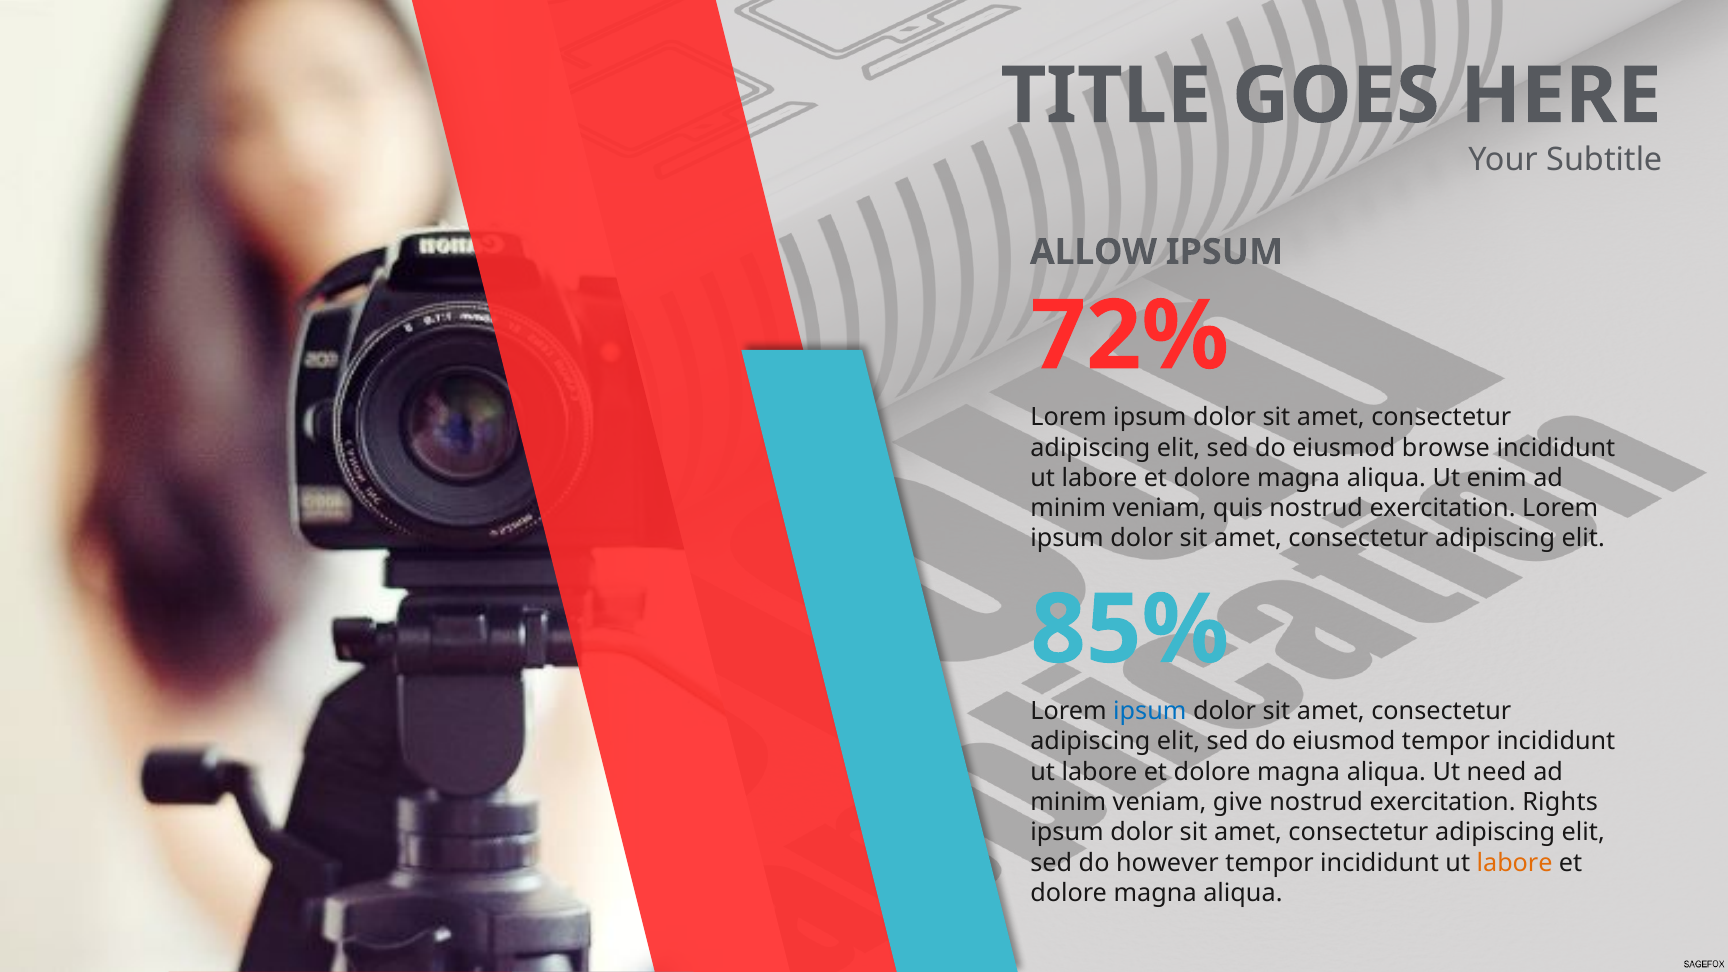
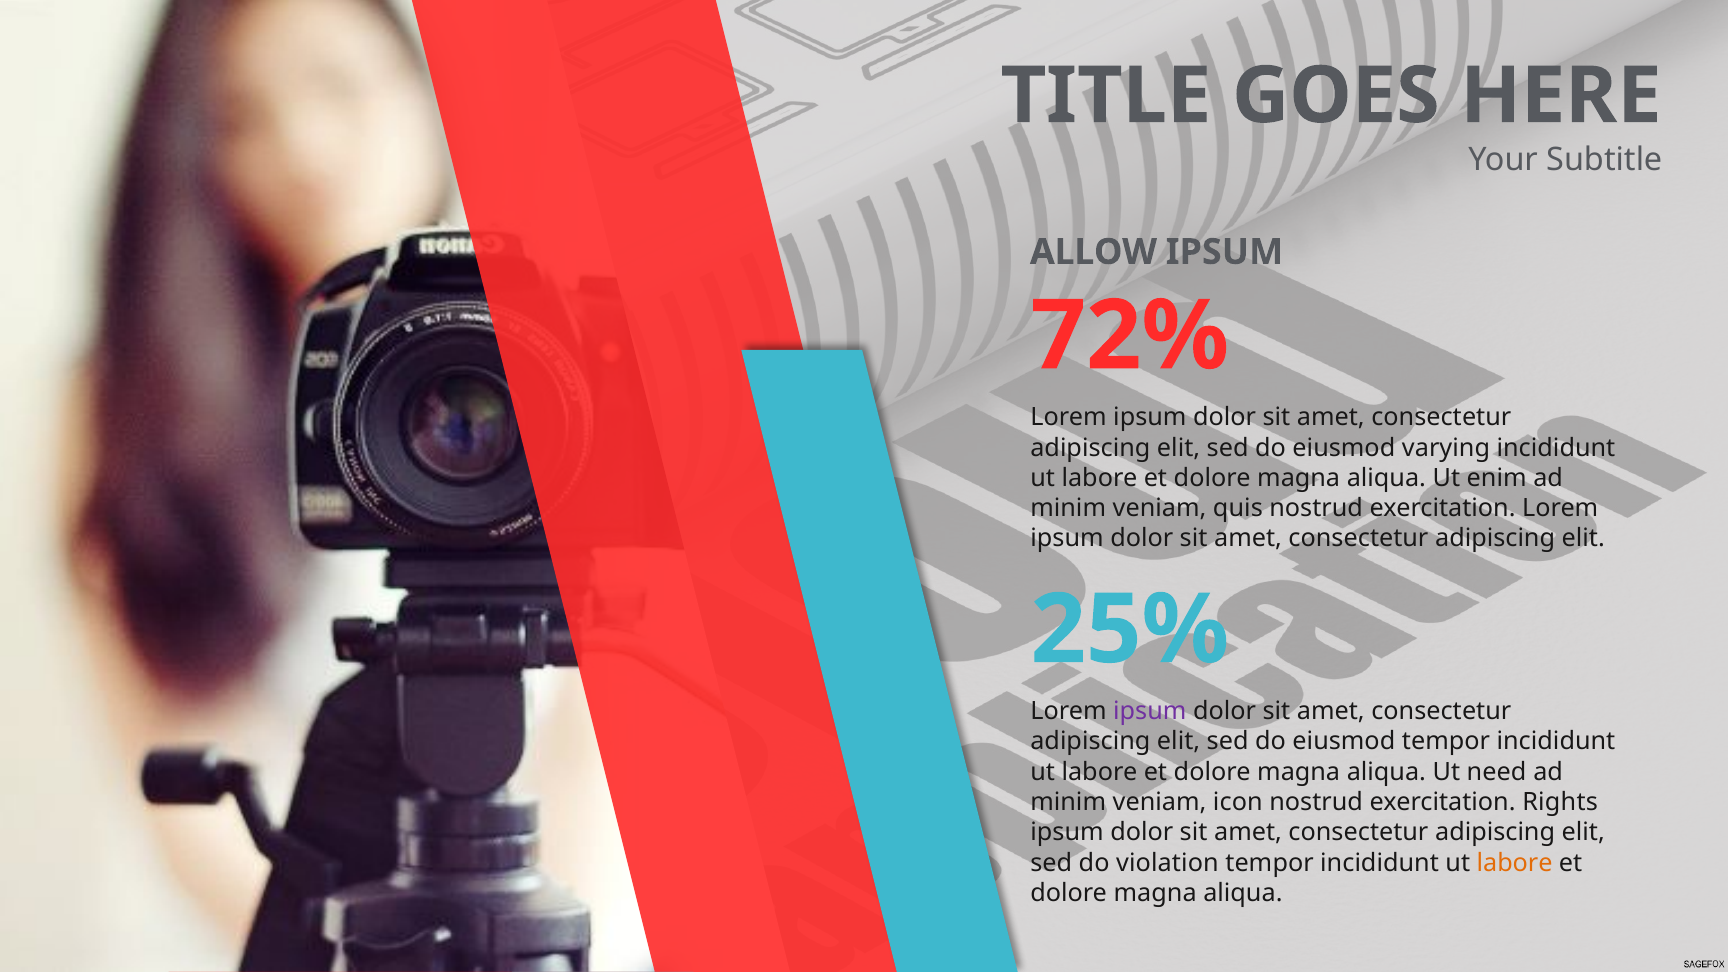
browse: browse -> varying
85%: 85% -> 25%
ipsum at (1150, 711) colour: blue -> purple
give: give -> icon
however: however -> violation
